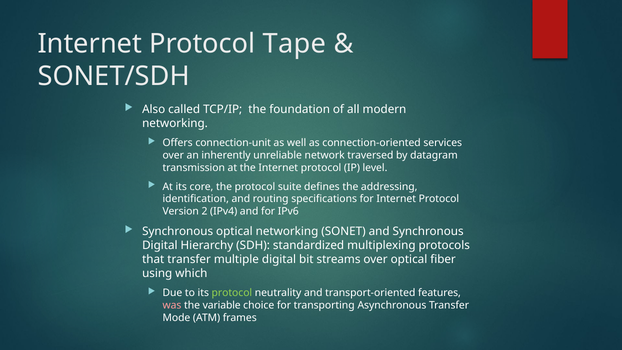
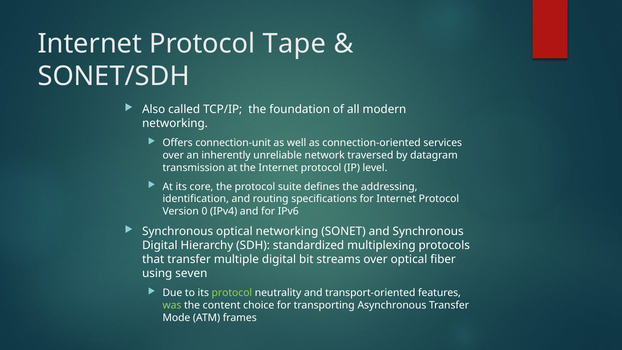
2: 2 -> 0
which: which -> seven
was colour: pink -> light green
variable: variable -> content
